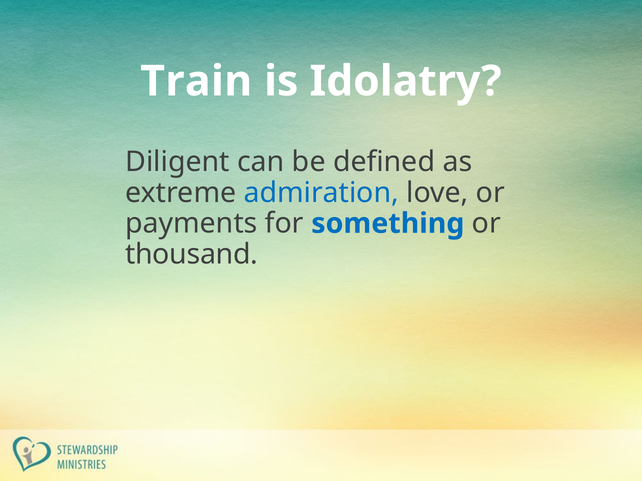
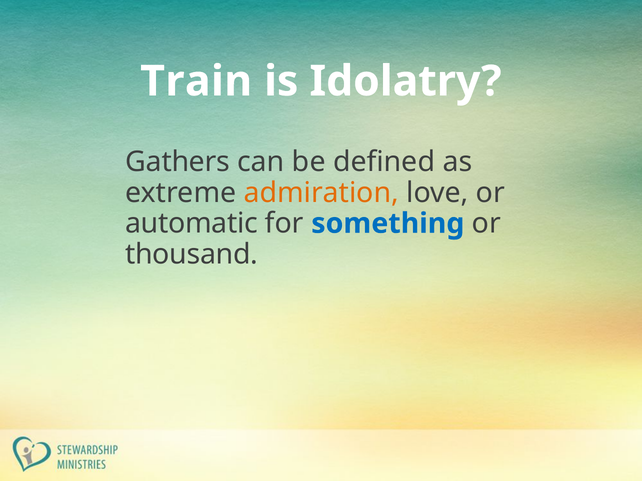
Diligent: Diligent -> Gathers
admiration colour: blue -> orange
payments: payments -> automatic
